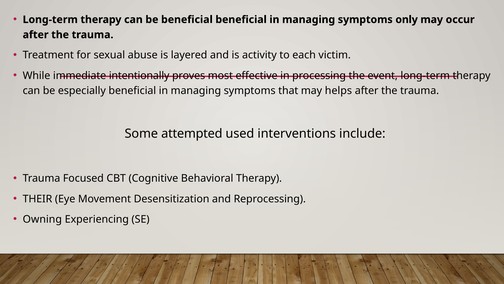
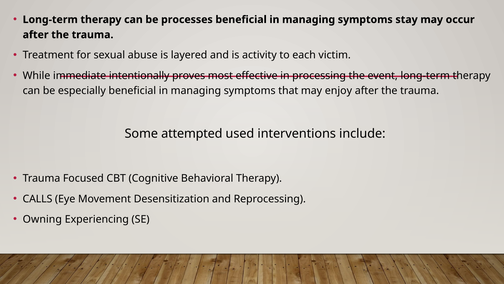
be beneficial: beneficial -> processes
only: only -> stay
helps: helps -> enjoy
THEIR: THEIR -> CALLS
